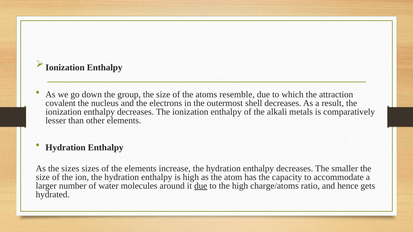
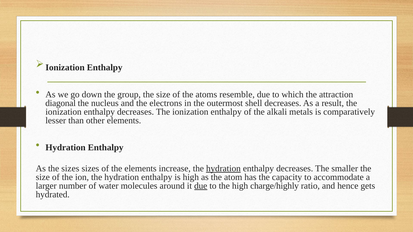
covalent: covalent -> diagonal
hydration at (223, 169) underline: none -> present
charge/atoms: charge/atoms -> charge/highly
